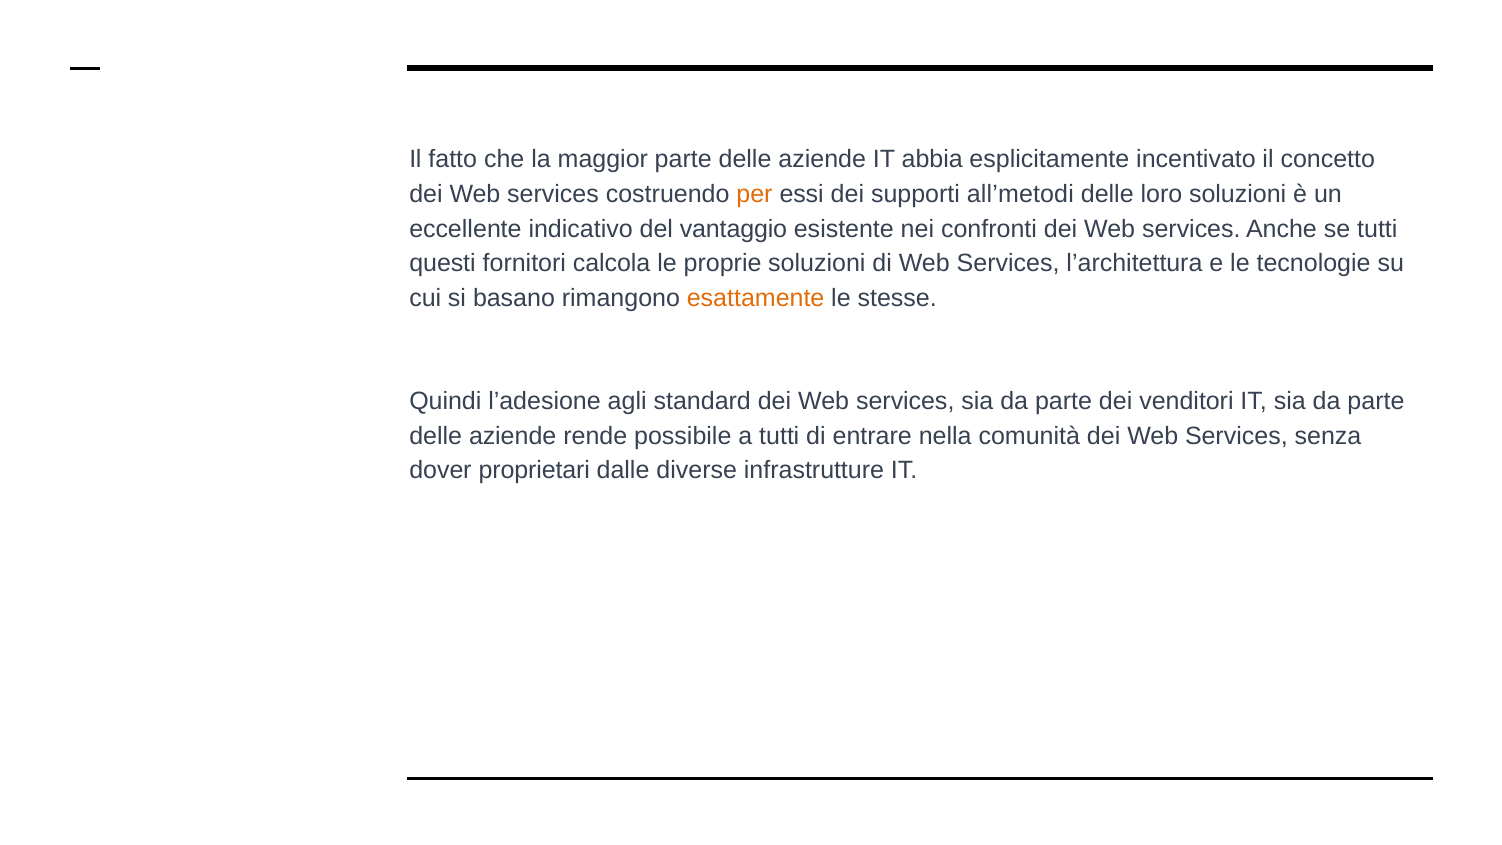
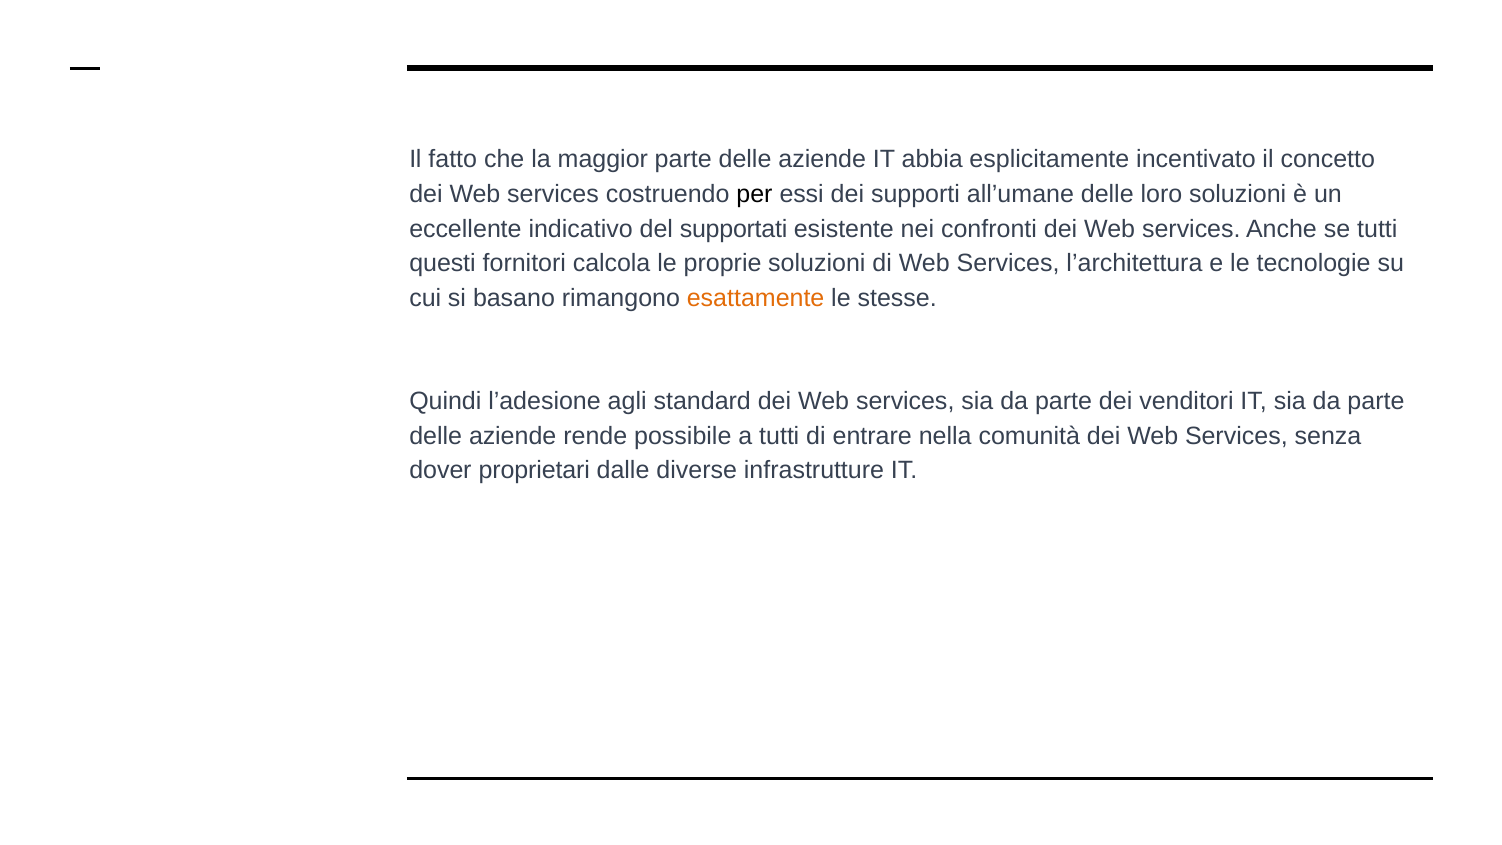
per colour: orange -> black
all’metodi: all’metodi -> all’umane
vantaggio: vantaggio -> supportati
